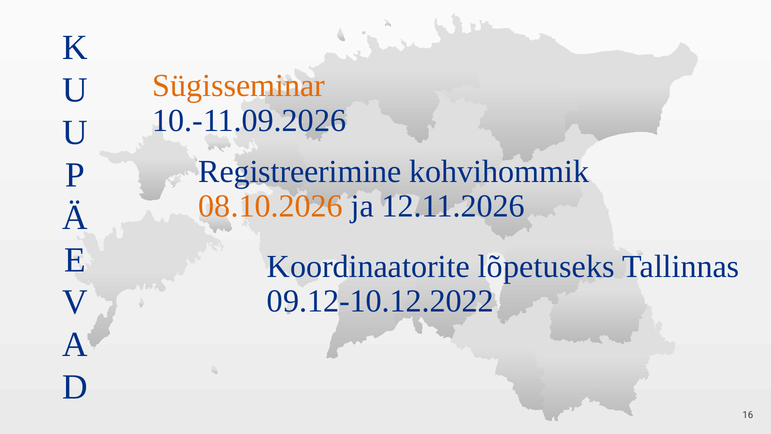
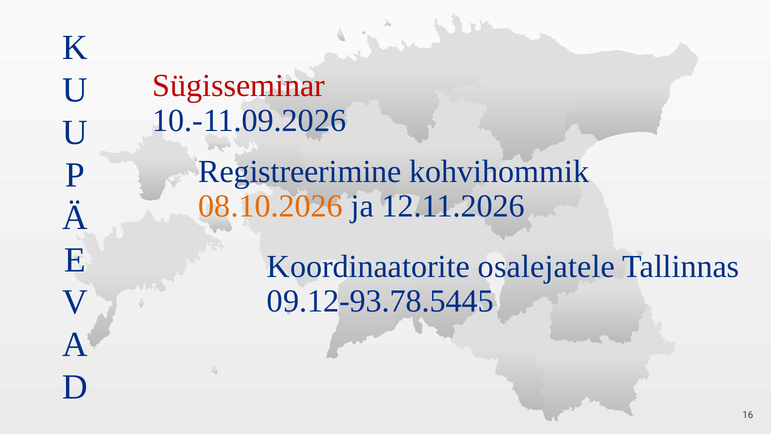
Sügisseminar colour: orange -> red
lõpetuseks: lõpetuseks -> osalejatele
09.12-10.12.2022: 09.12-10.12.2022 -> 09.12-93.78.5445
